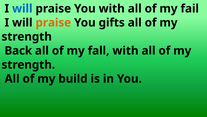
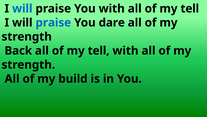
fail at (190, 9): fail -> tell
praise at (53, 23) colour: orange -> blue
gifts: gifts -> dare
fall at (99, 50): fall -> tell
